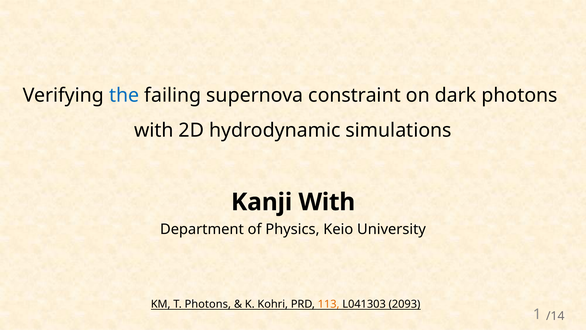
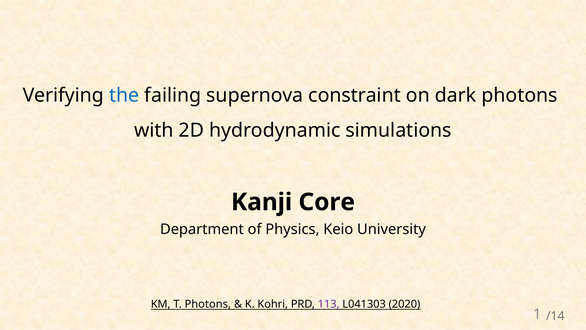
Kanji With: With -> Core
113 colour: orange -> purple
2093: 2093 -> 2020
